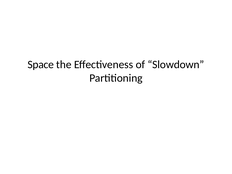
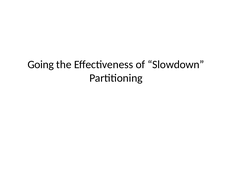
Space: Space -> Going
